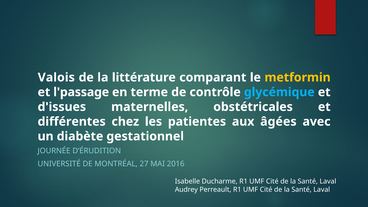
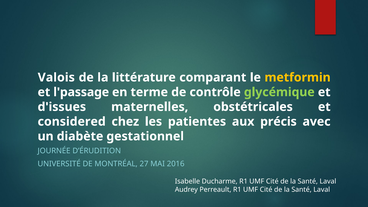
glycémique colour: light blue -> light green
différentes: différentes -> considered
âgées: âgées -> précis
